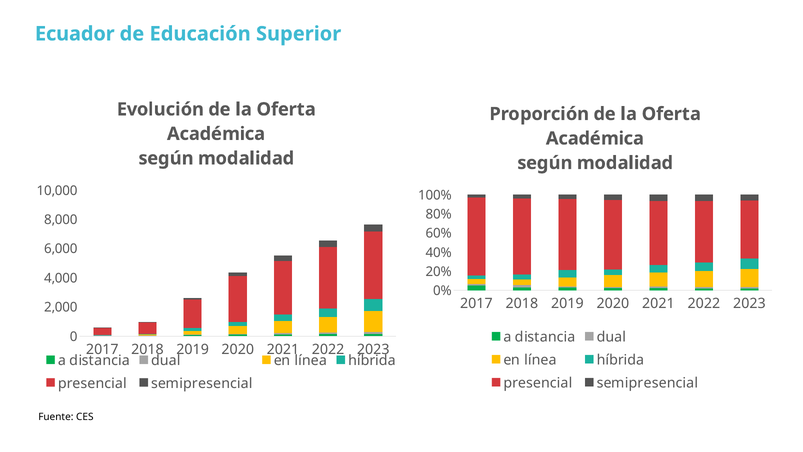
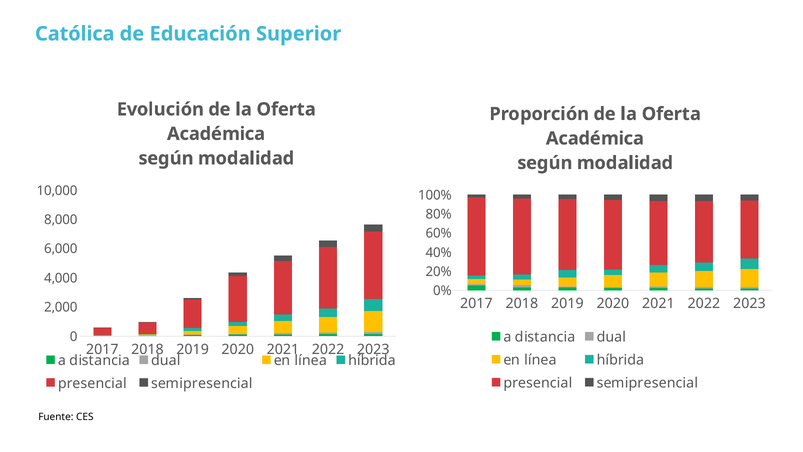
Ecuador: Ecuador -> Católica
